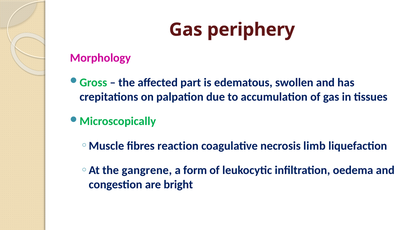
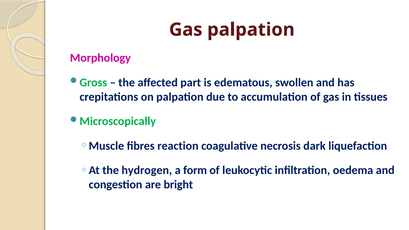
Gas periphery: periphery -> palpation
limb: limb -> dark
gangrene: gangrene -> hydrogen
